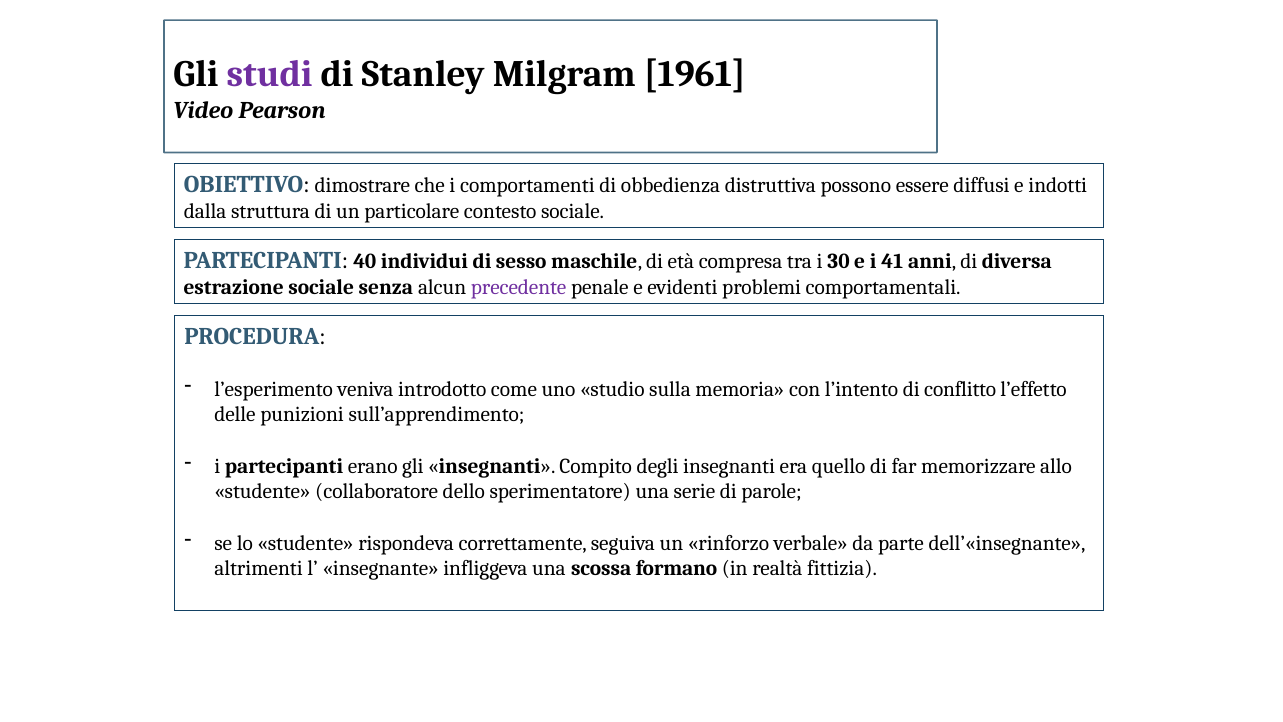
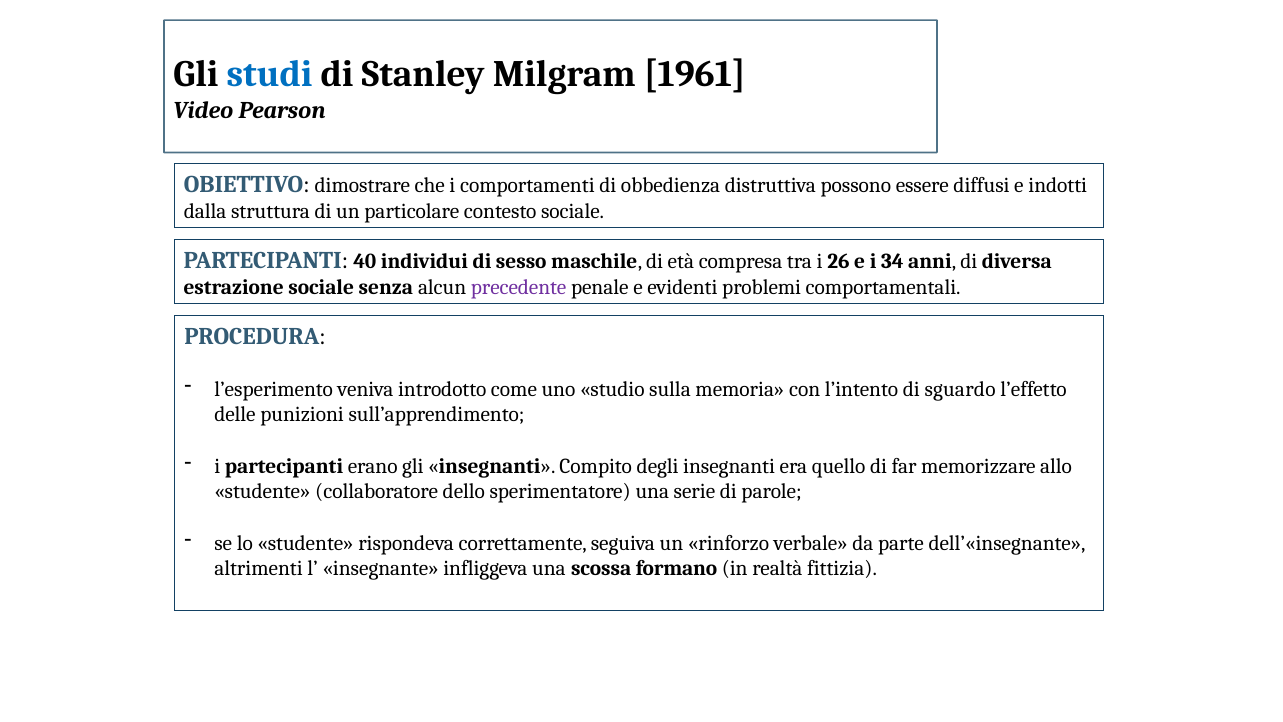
studi colour: purple -> blue
30: 30 -> 26
41: 41 -> 34
conflitto: conflitto -> sguardo
